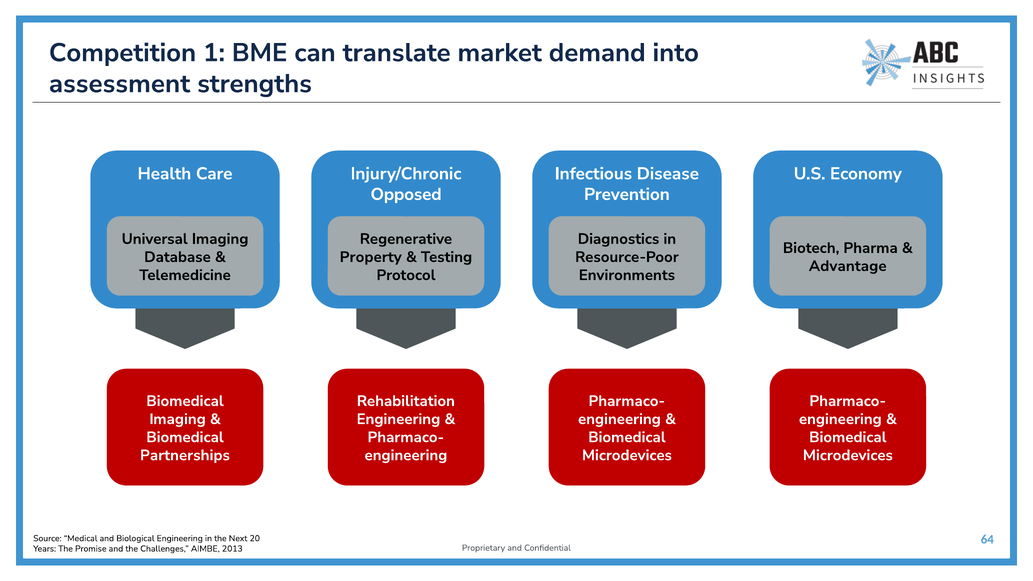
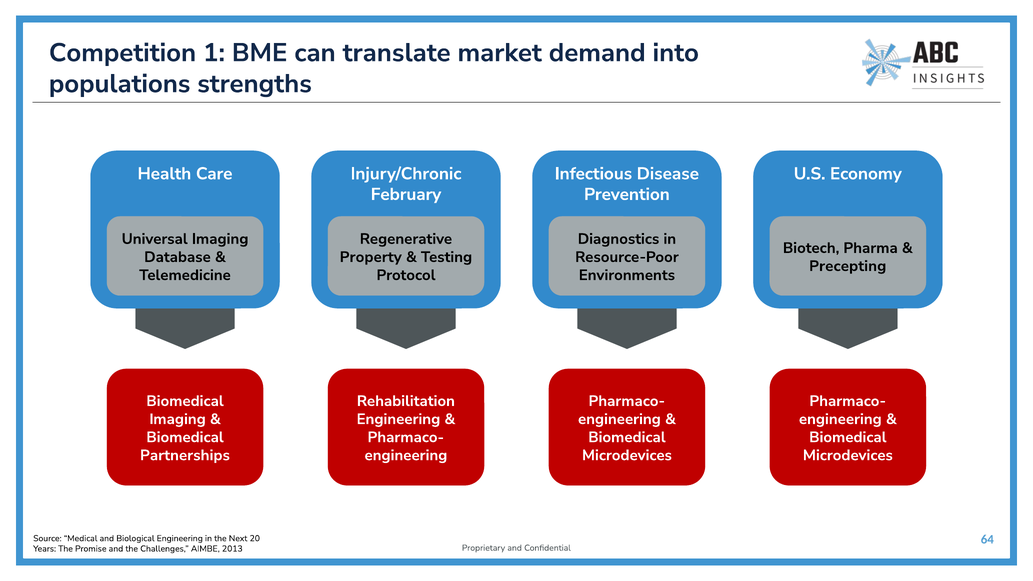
assessment: assessment -> populations
Opposed: Opposed -> February
Advantage: Advantage -> Precepting
